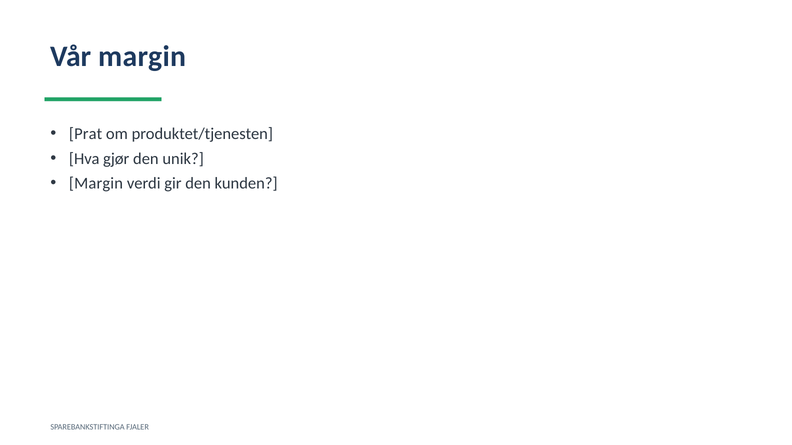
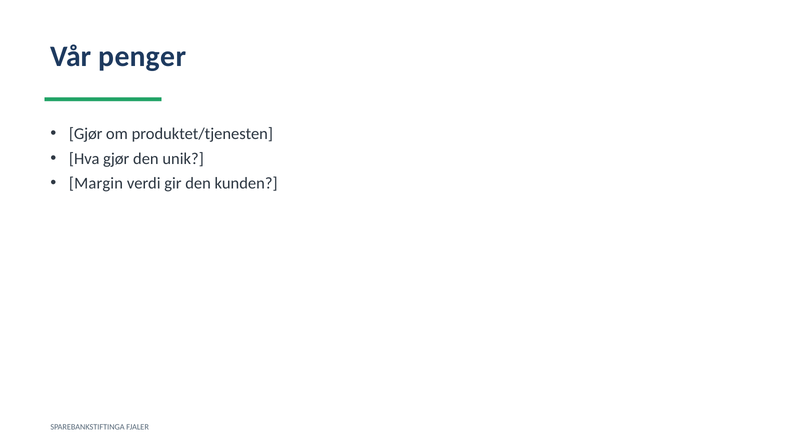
Vår margin: margin -> penger
Prat at (86, 134): Prat -> Gjør
